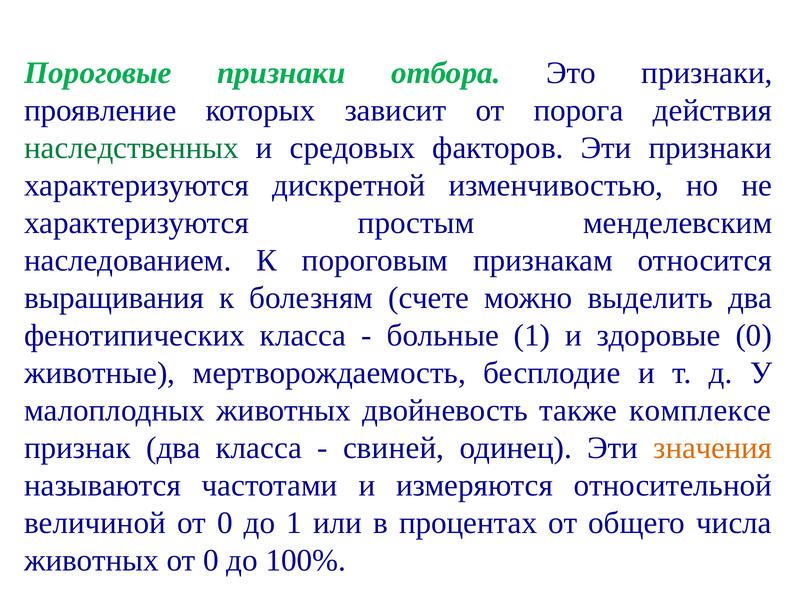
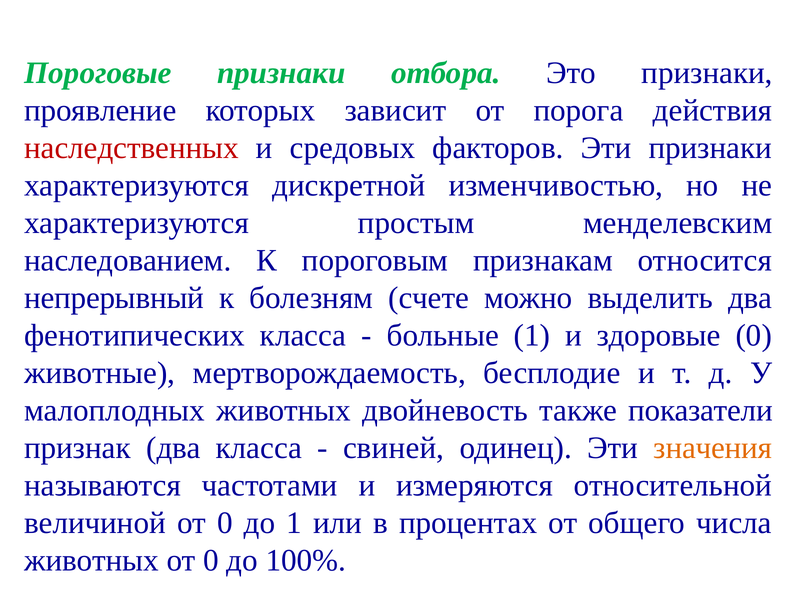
наследственных colour: green -> red
выращивания: выращивания -> непрерывный
комплексе: комплексе -> показатели
